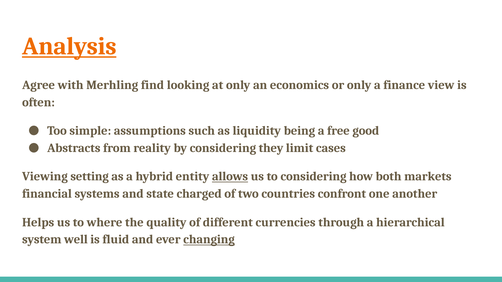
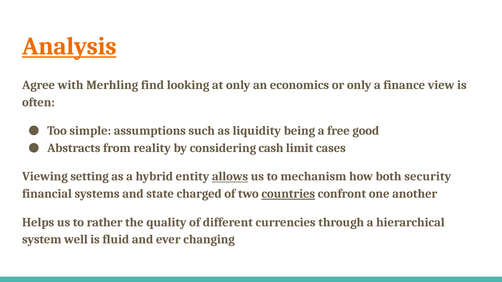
they: they -> cash
to considering: considering -> mechanism
markets: markets -> security
countries underline: none -> present
where: where -> rather
changing underline: present -> none
